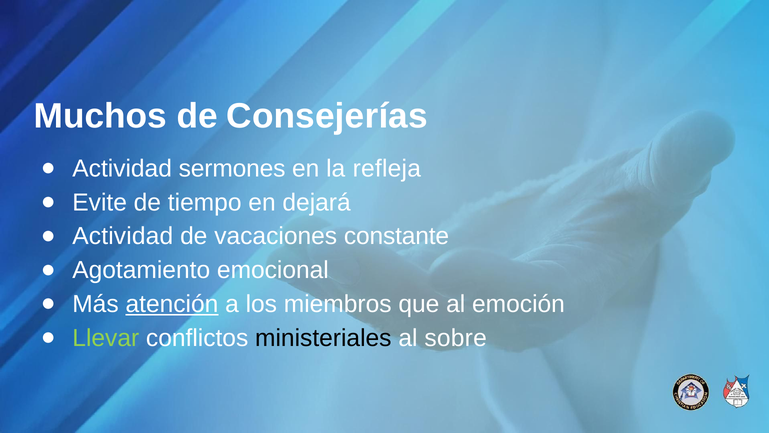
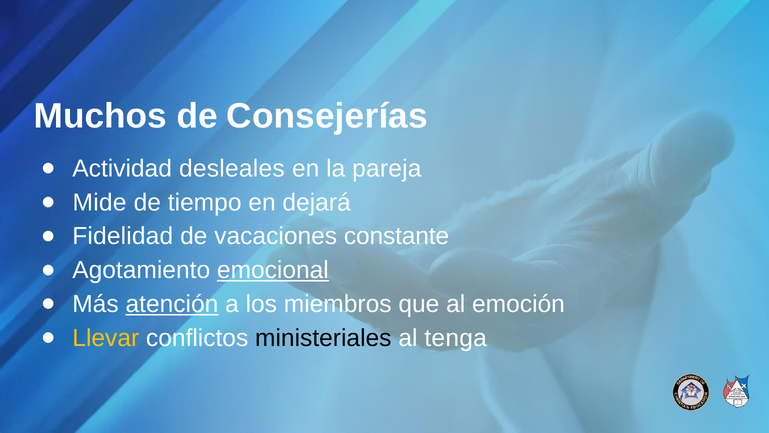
sermones: sermones -> desleales
refleja: refleja -> pareja
Evite: Evite -> Mide
Actividad at (123, 236): Actividad -> Fidelidad
emocional underline: none -> present
Llevar colour: light green -> yellow
sobre: sobre -> tenga
